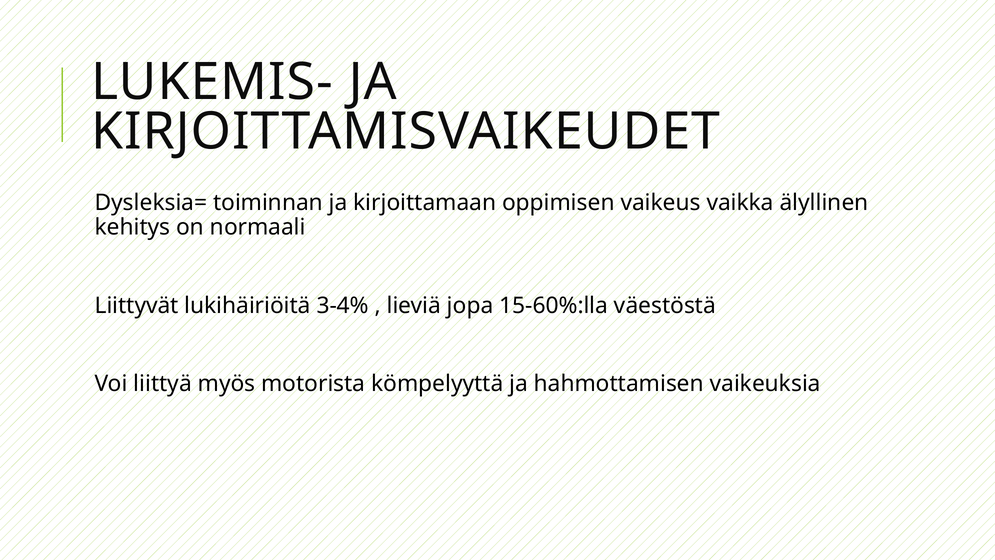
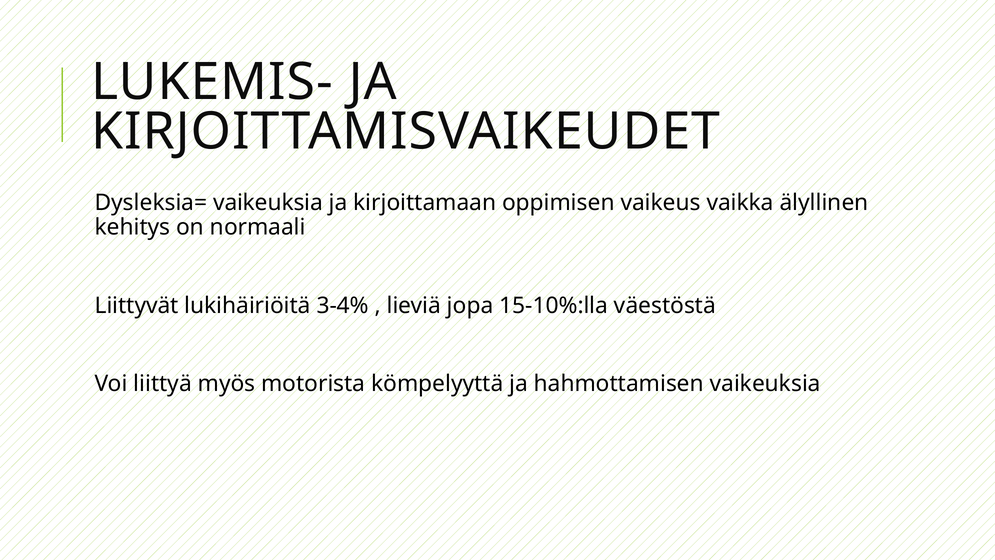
Dysleksia= toiminnan: toiminnan -> vaikeuksia
15-60%:lla: 15-60%:lla -> 15-10%:lla
